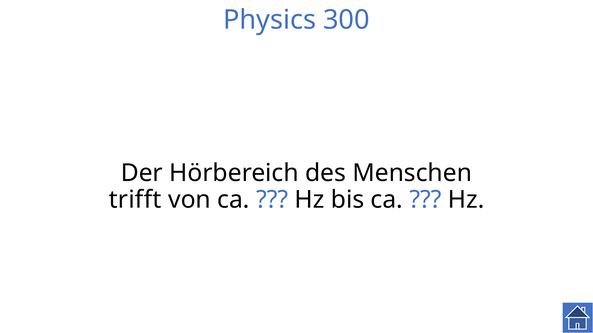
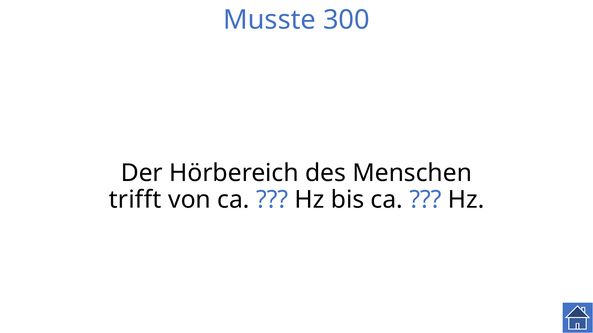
Physics: Physics -> Musste
